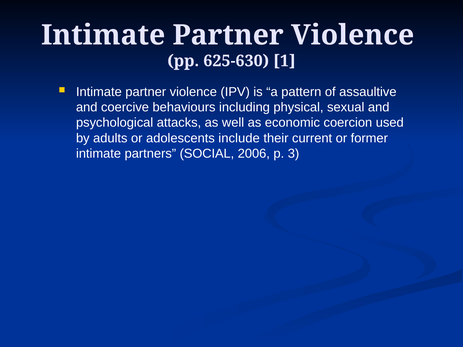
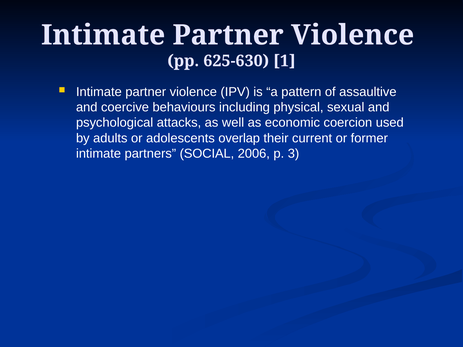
include: include -> overlap
